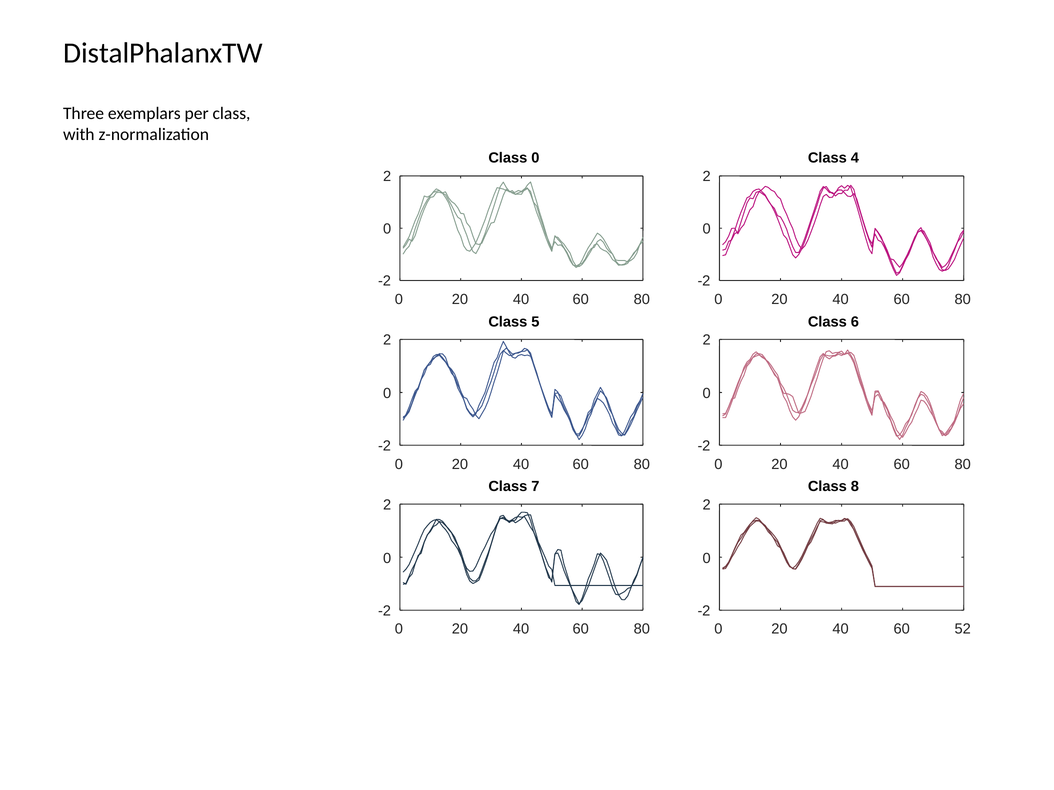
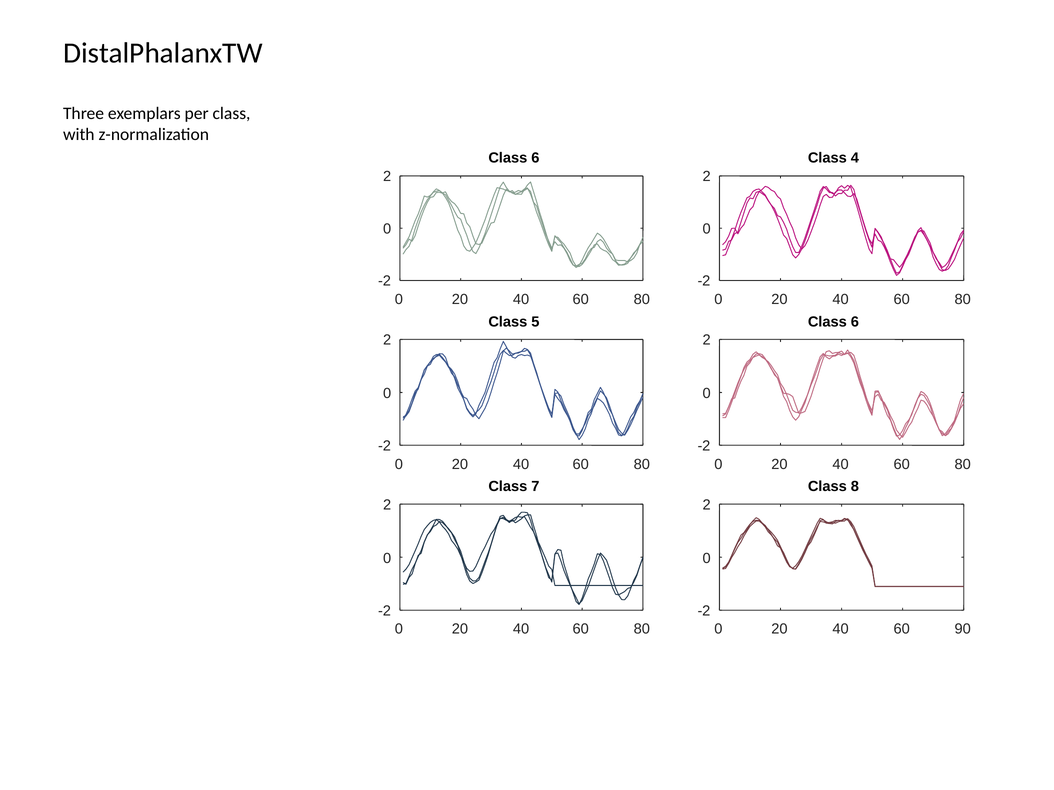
0 at (535, 158): 0 -> 6
52: 52 -> 90
